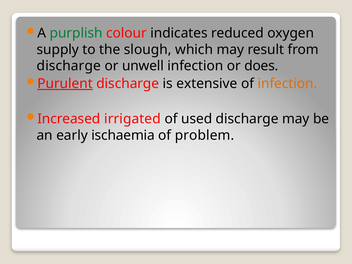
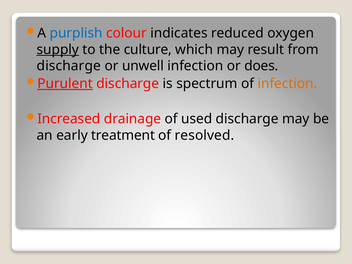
purplish colour: green -> blue
supply underline: none -> present
slough: slough -> culture
extensive: extensive -> spectrum
irrigated: irrigated -> drainage
ischaemia: ischaemia -> treatment
problem: problem -> resolved
